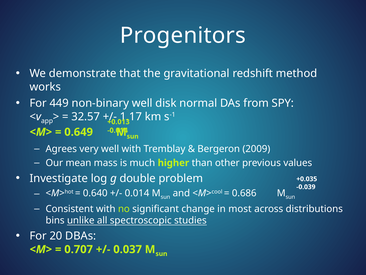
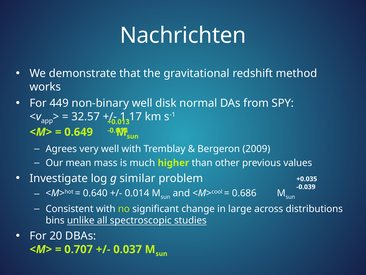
Progenitors: Progenitors -> Nachrichten
double: double -> similar
most: most -> large
